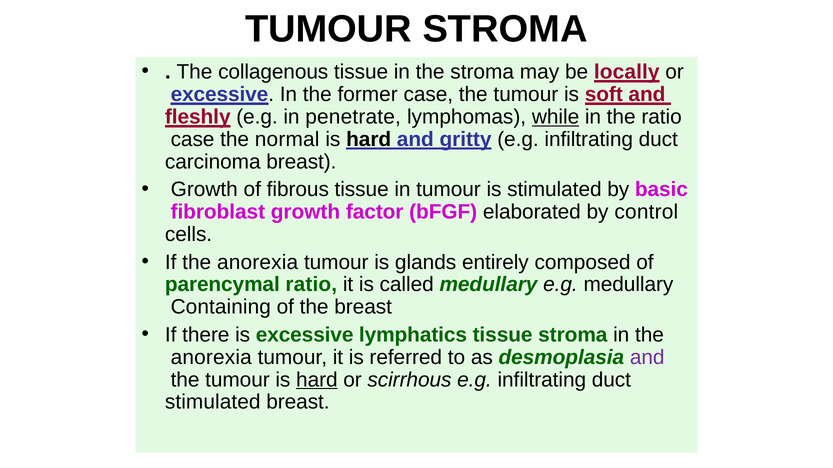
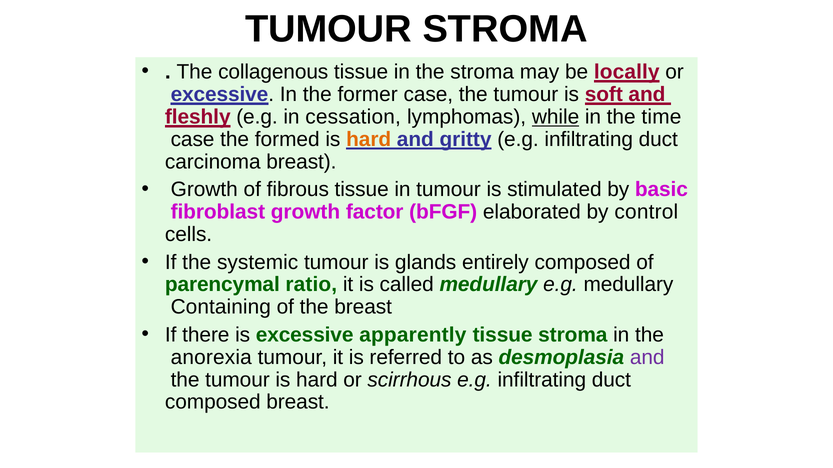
penetrate: penetrate -> cessation
the ratio: ratio -> time
normal: normal -> formed
hard at (369, 140) colour: black -> orange
If the anorexia: anorexia -> systemic
lymphatics: lymphatics -> apparently
hard at (317, 380) underline: present -> none
stimulated at (213, 403): stimulated -> composed
